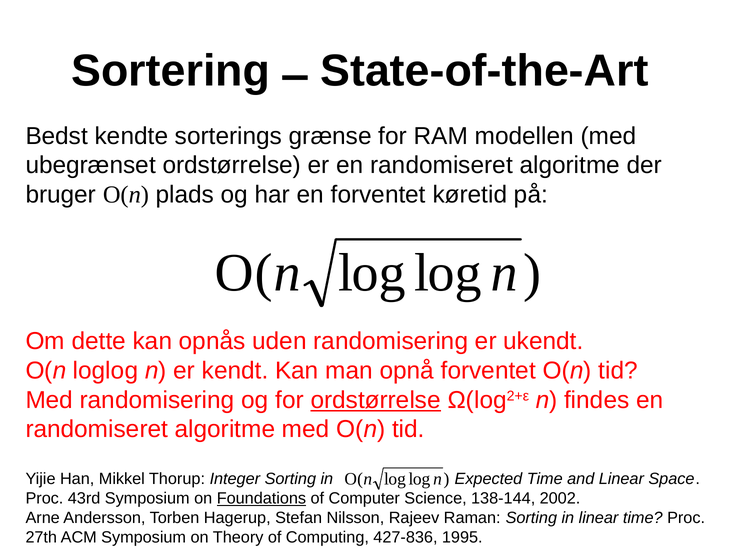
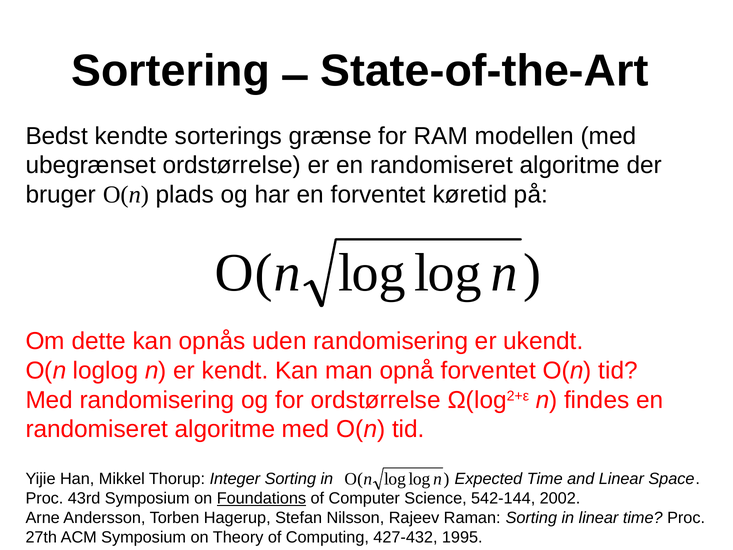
ordstørrelse at (376, 400) underline: present -> none
138-144: 138-144 -> 542-144
427-836: 427-836 -> 427-432
